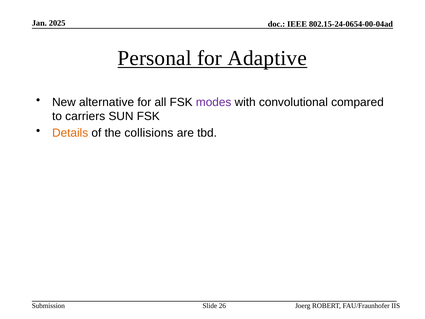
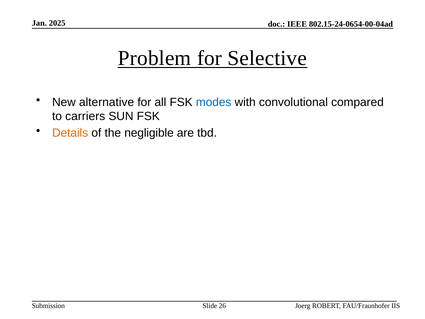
Personal: Personal -> Problem
Adaptive: Adaptive -> Selective
modes colour: purple -> blue
collisions: collisions -> negligible
